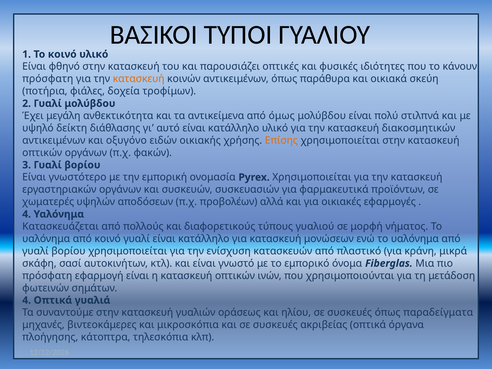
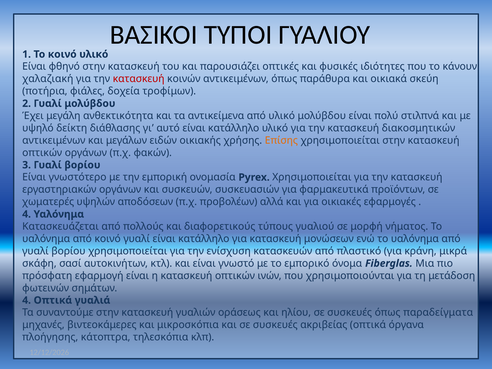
πρόσφατη at (48, 79): πρόσφατη -> χαλαζιακή
κατασκευή at (139, 79) colour: orange -> red
από όμως: όμως -> υλικό
οξυγόνο: οξυγόνο -> μεγάλων
